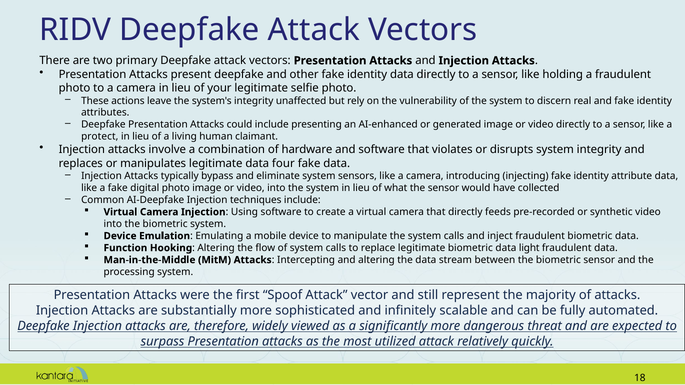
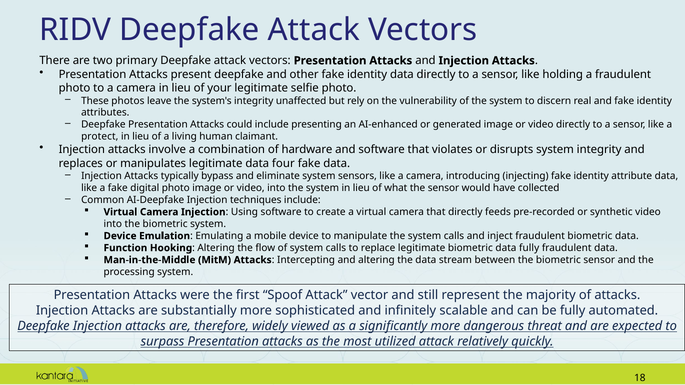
actions: actions -> photos
data light: light -> fully
